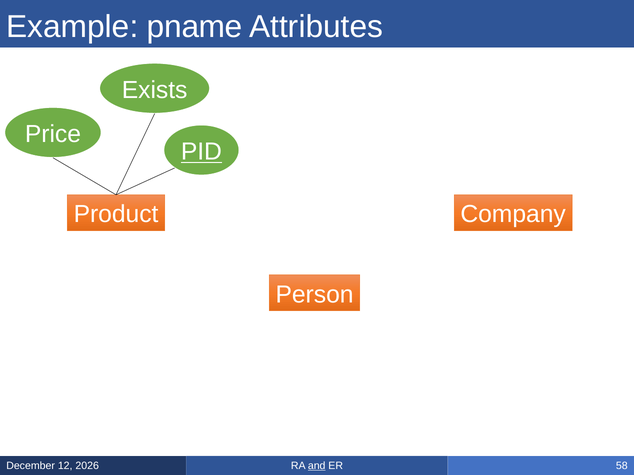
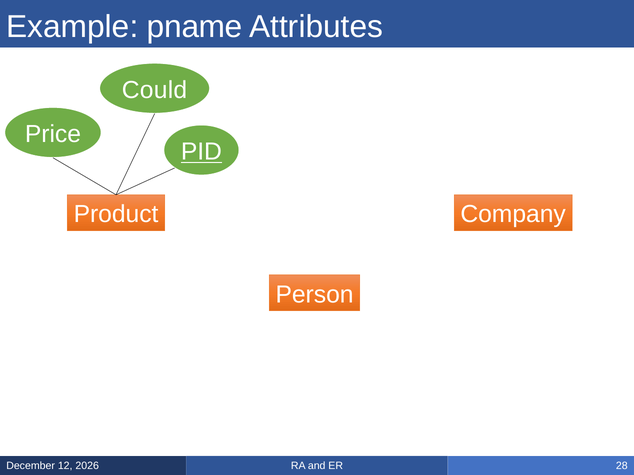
Exists: Exists -> Could
and underline: present -> none
58: 58 -> 28
